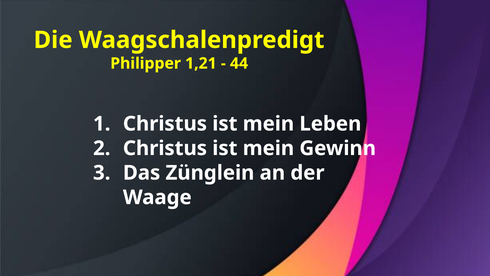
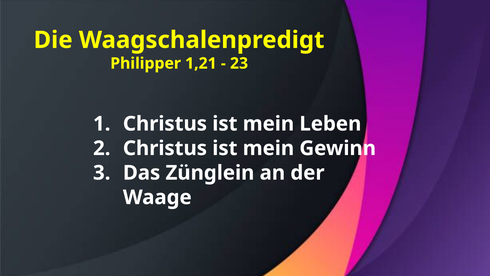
44: 44 -> 23
